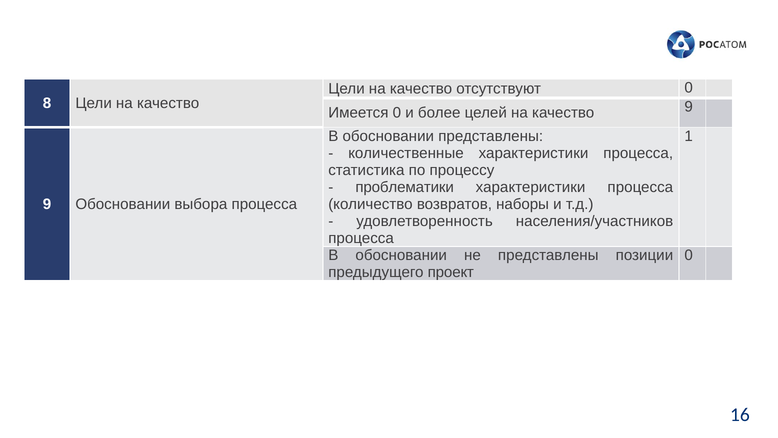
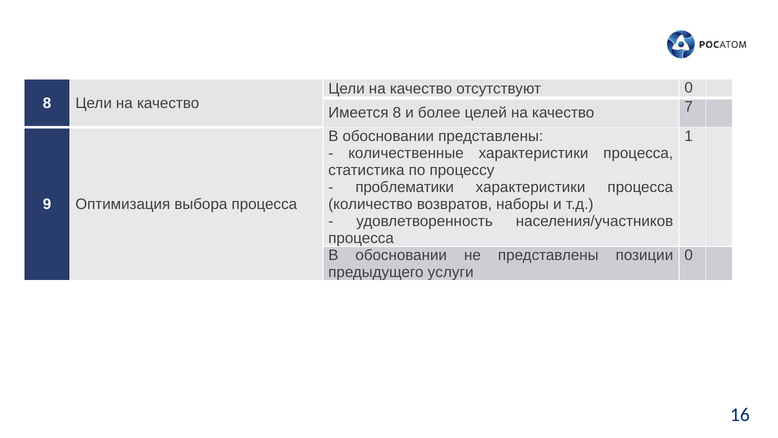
Имеется 0: 0 -> 8
качество 9: 9 -> 7
9 Обосновании: Обосновании -> Оптимизация
проект: проект -> услуги
